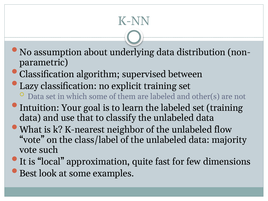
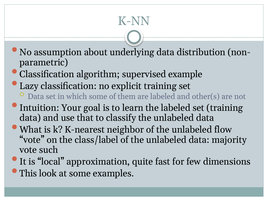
between: between -> example
Best: Best -> This
